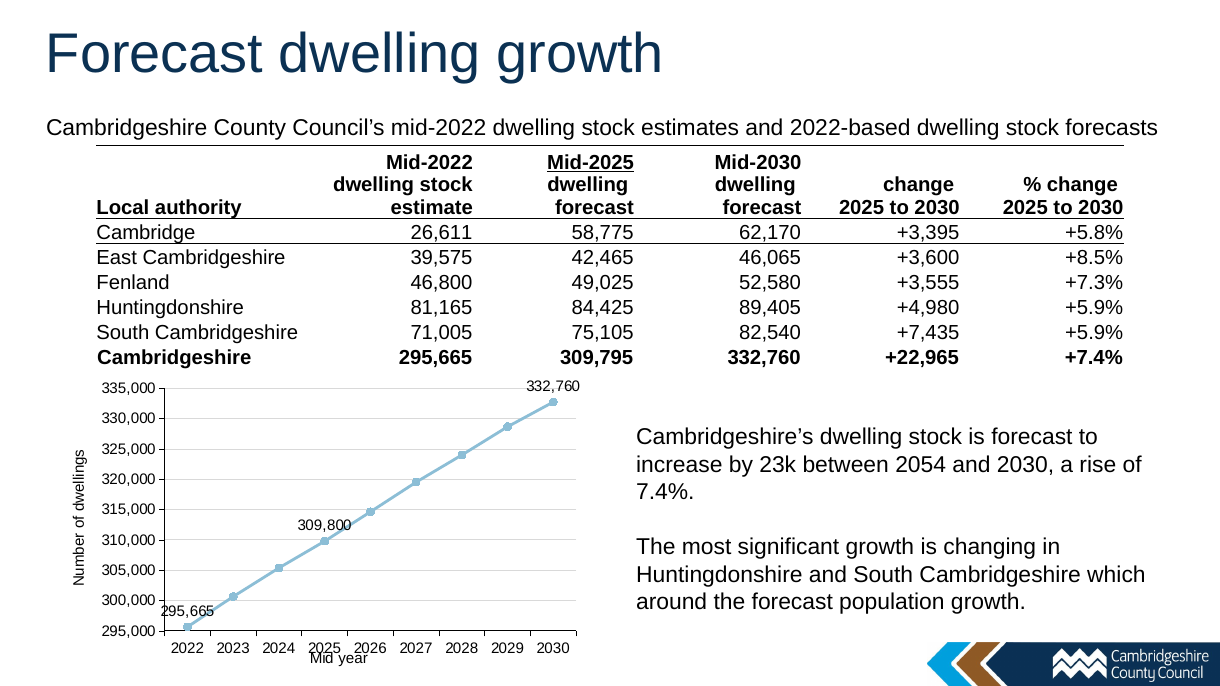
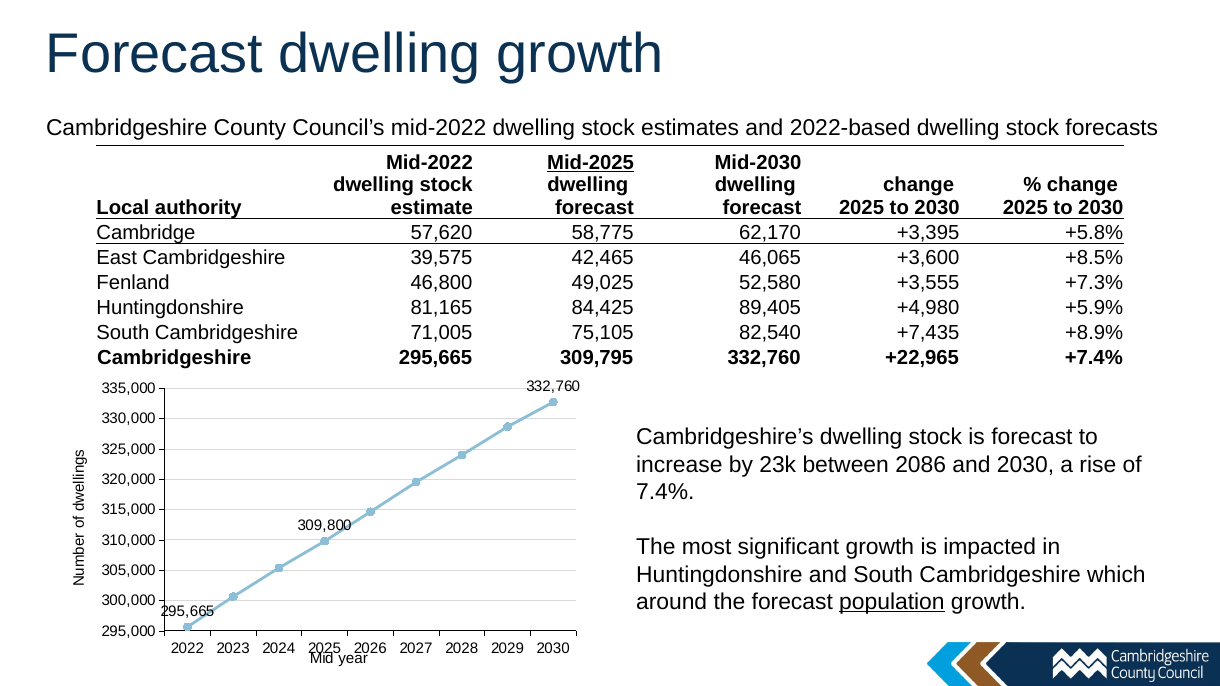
26,611: 26,611 -> 57,620
+7,435 +5.9%: +5.9% -> +8.9%
2054: 2054 -> 2086
changing: changing -> impacted
population underline: none -> present
